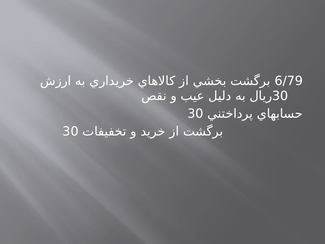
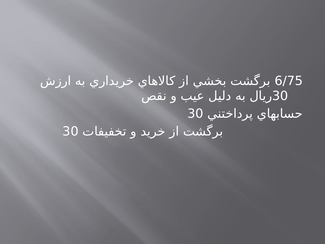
6/79: 6/79 -> 6/75
